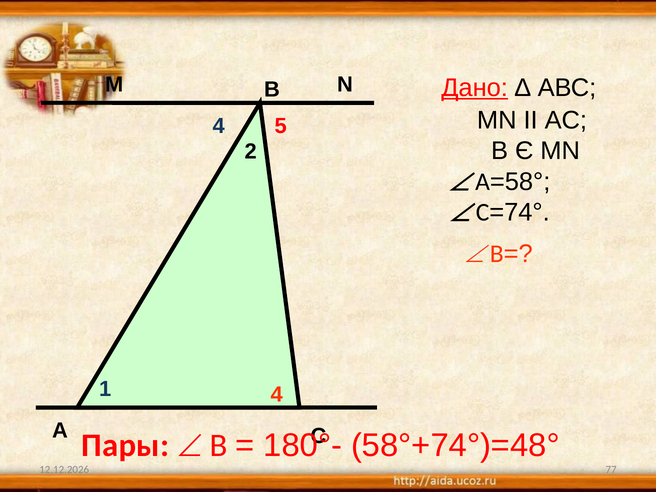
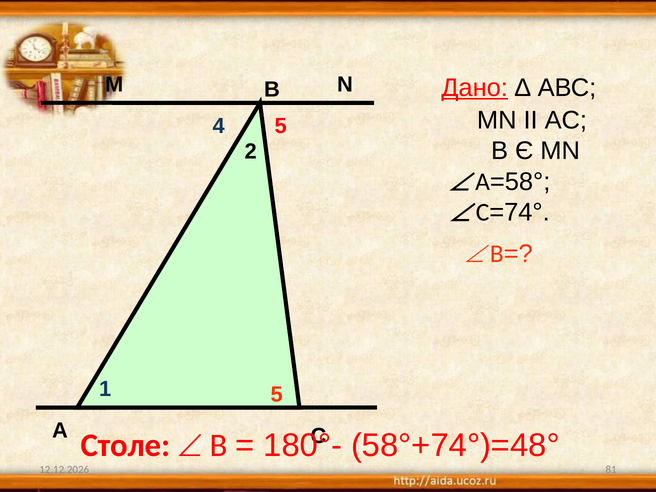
1 4: 4 -> 5
Пары: Пары -> Столе
77: 77 -> 81
